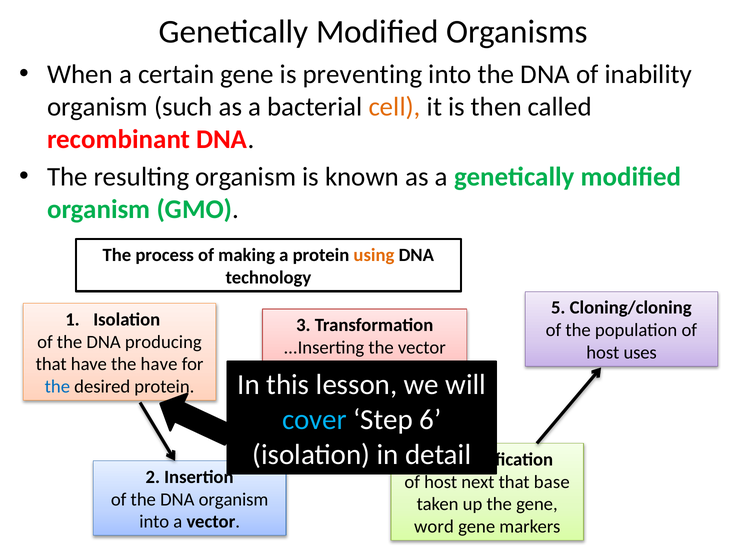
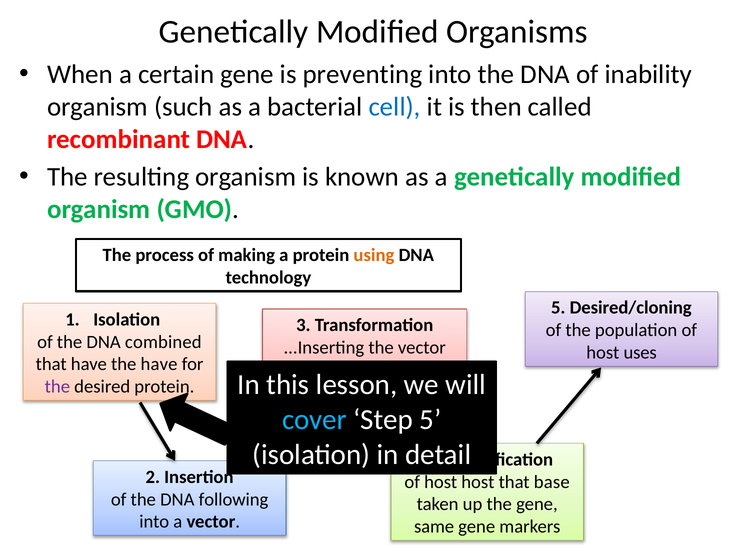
cell at (395, 107) colour: orange -> blue
Cloning/cloning: Cloning/cloning -> Desired/cloning
producing: producing -> combined
the at (57, 387) colour: blue -> purple
Step 6: 6 -> 5
host next: next -> host
DNA organism: organism -> following
word: word -> same
